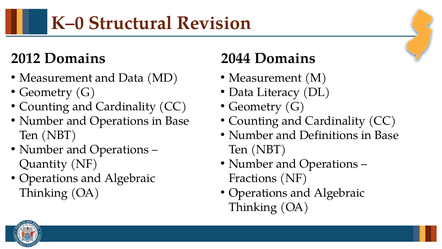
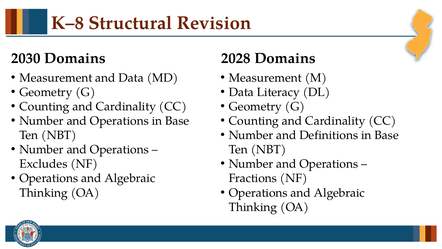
K–0: K–0 -> K–8
2012: 2012 -> 2030
2044: 2044 -> 2028
Quantity: Quantity -> Excludes
